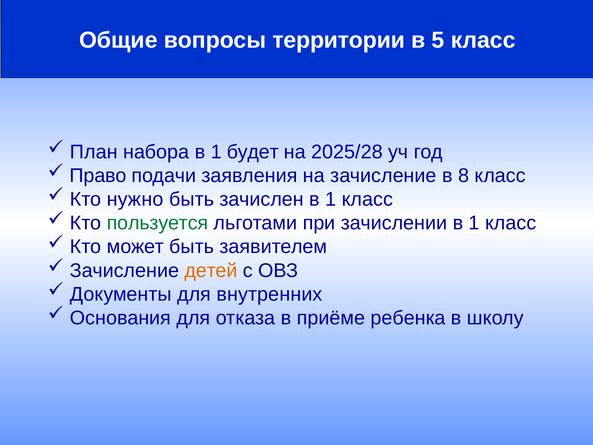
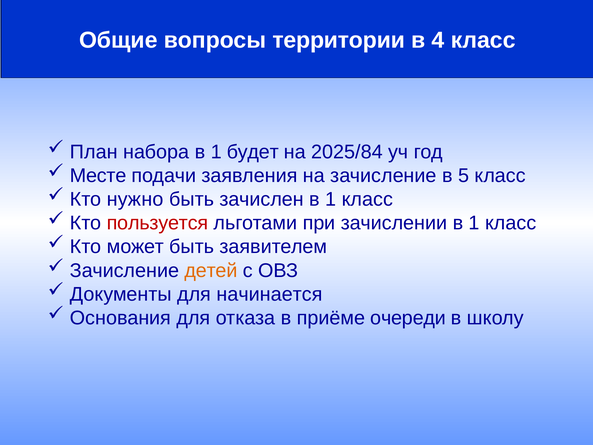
5: 5 -> 4
2025/28: 2025/28 -> 2025/84
Право: Право -> Месте
8: 8 -> 5
пользуется colour: green -> red
внутренних: внутренних -> начинается
ребенка: ребенка -> очереди
